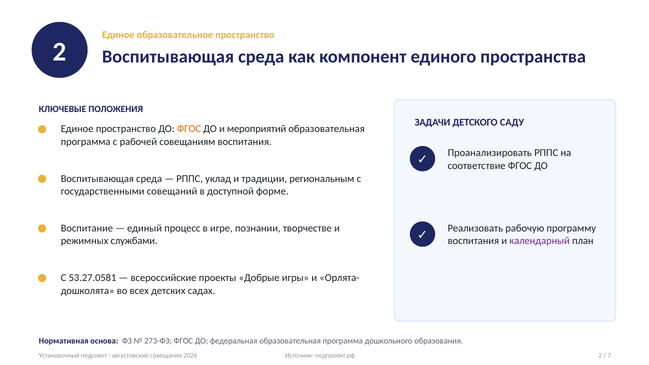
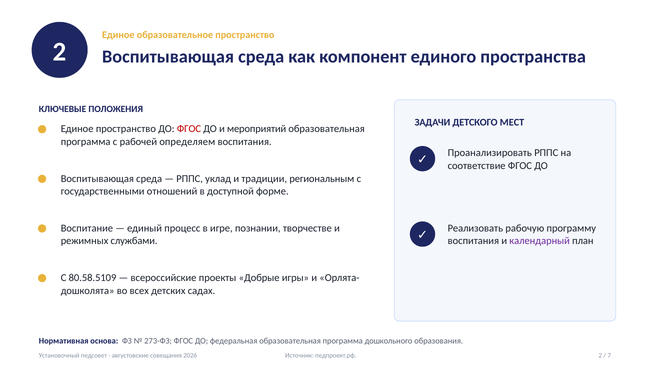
САДУ: САДУ -> МЕСТ
ФГОС at (189, 129) colour: orange -> red
совещаниям: совещаниям -> определяем
совещаний: совещаний -> отношений
53.27.0581: 53.27.0581 -> 80.58.5109
